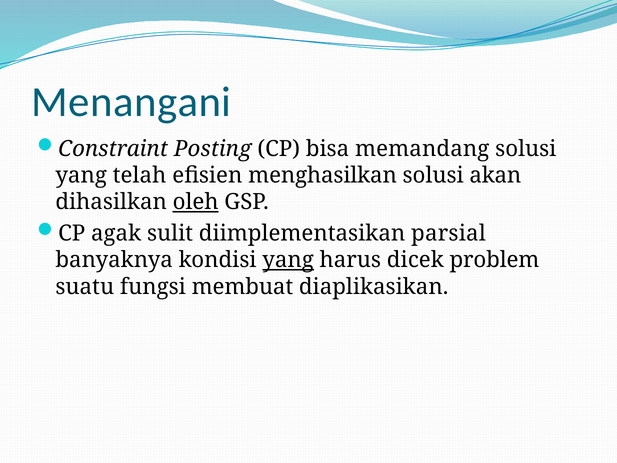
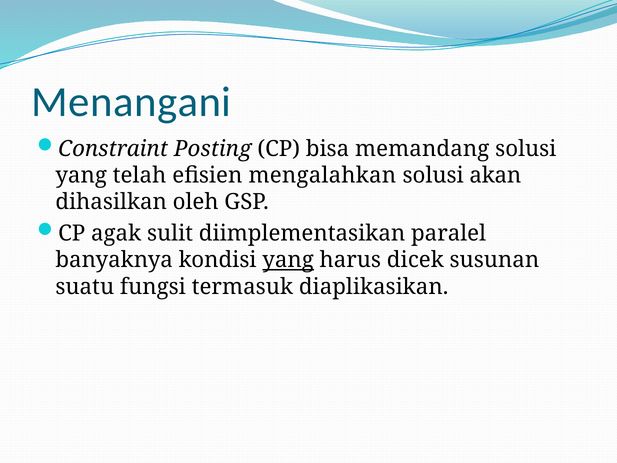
menghasilkan: menghasilkan -> mengalahkan
oleh underline: present -> none
parsial: parsial -> paralel
problem: problem -> susunan
membuat: membuat -> termasuk
